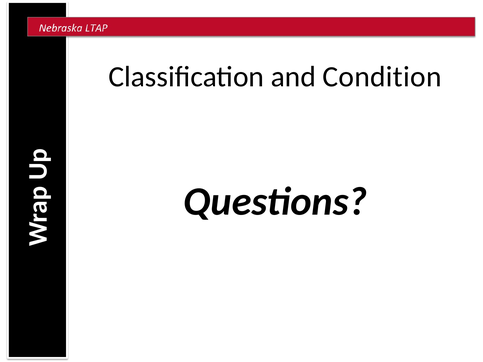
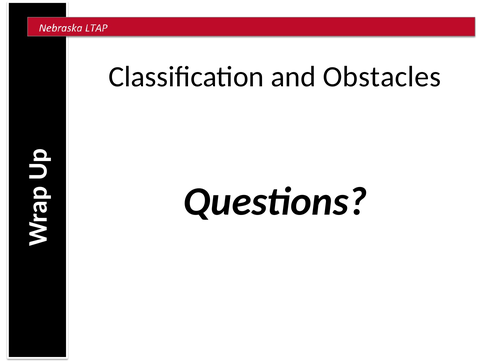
Condition: Condition -> Obstacles
